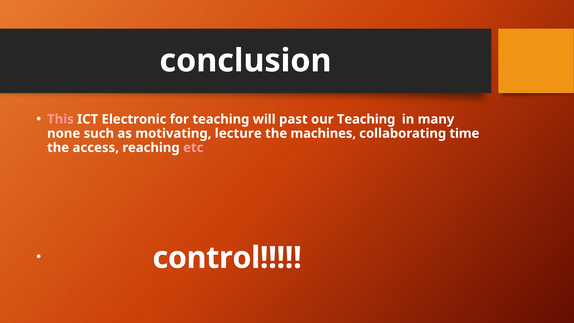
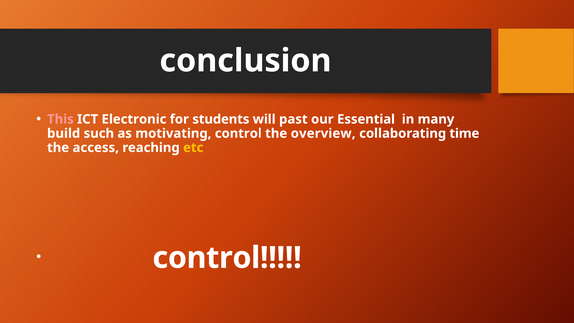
for teaching: teaching -> students
our Teaching: Teaching -> Essential
none: none -> build
motivating lecture: lecture -> control
machines: machines -> overview
etc colour: pink -> yellow
